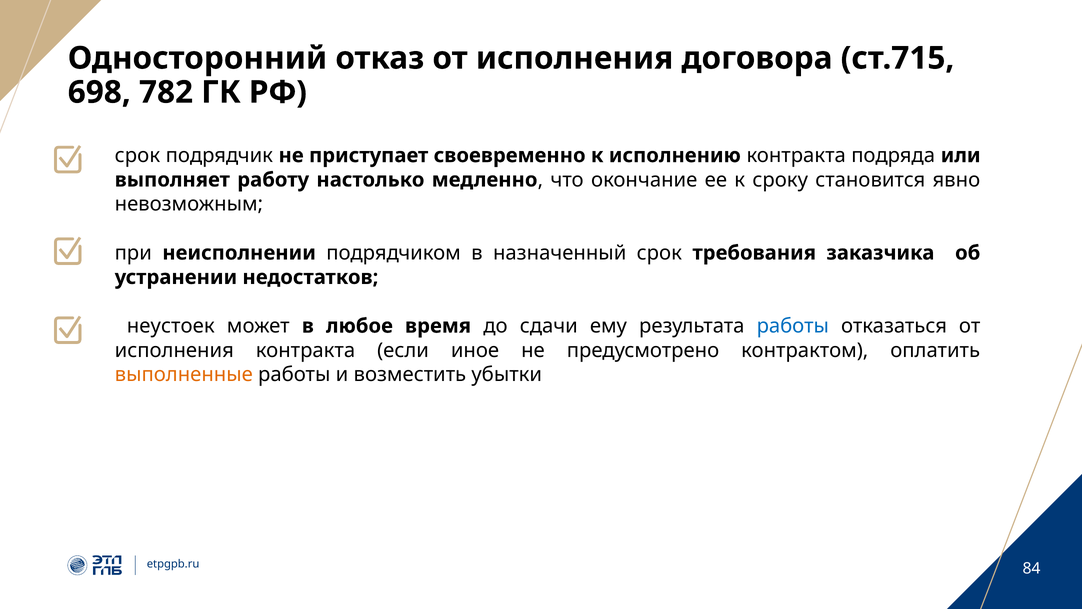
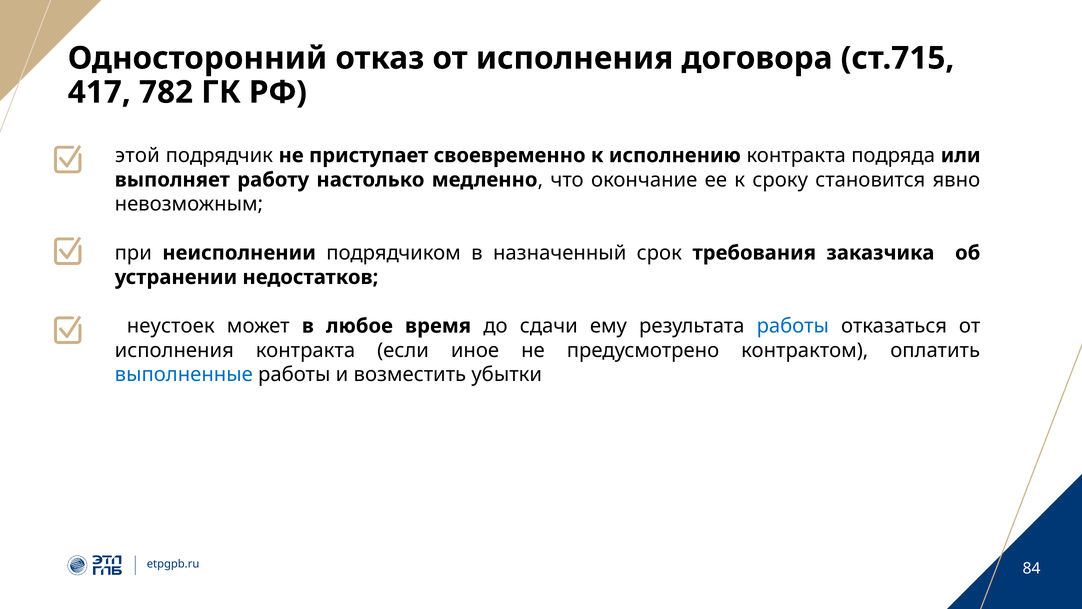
698: 698 -> 417
срок at (137, 155): срок -> этой
выполненные colour: orange -> blue
